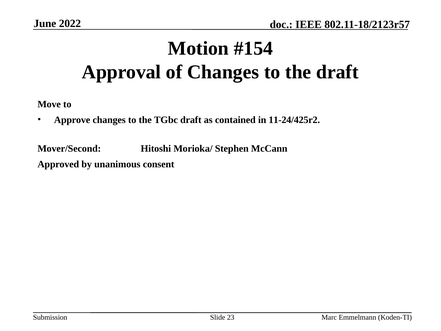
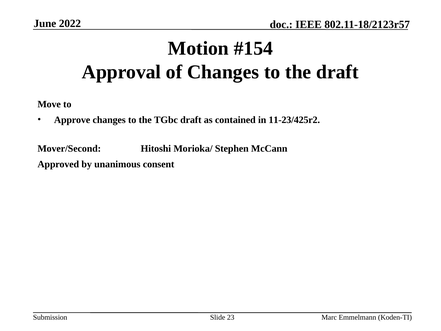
11-24/425r2: 11-24/425r2 -> 11-23/425r2
